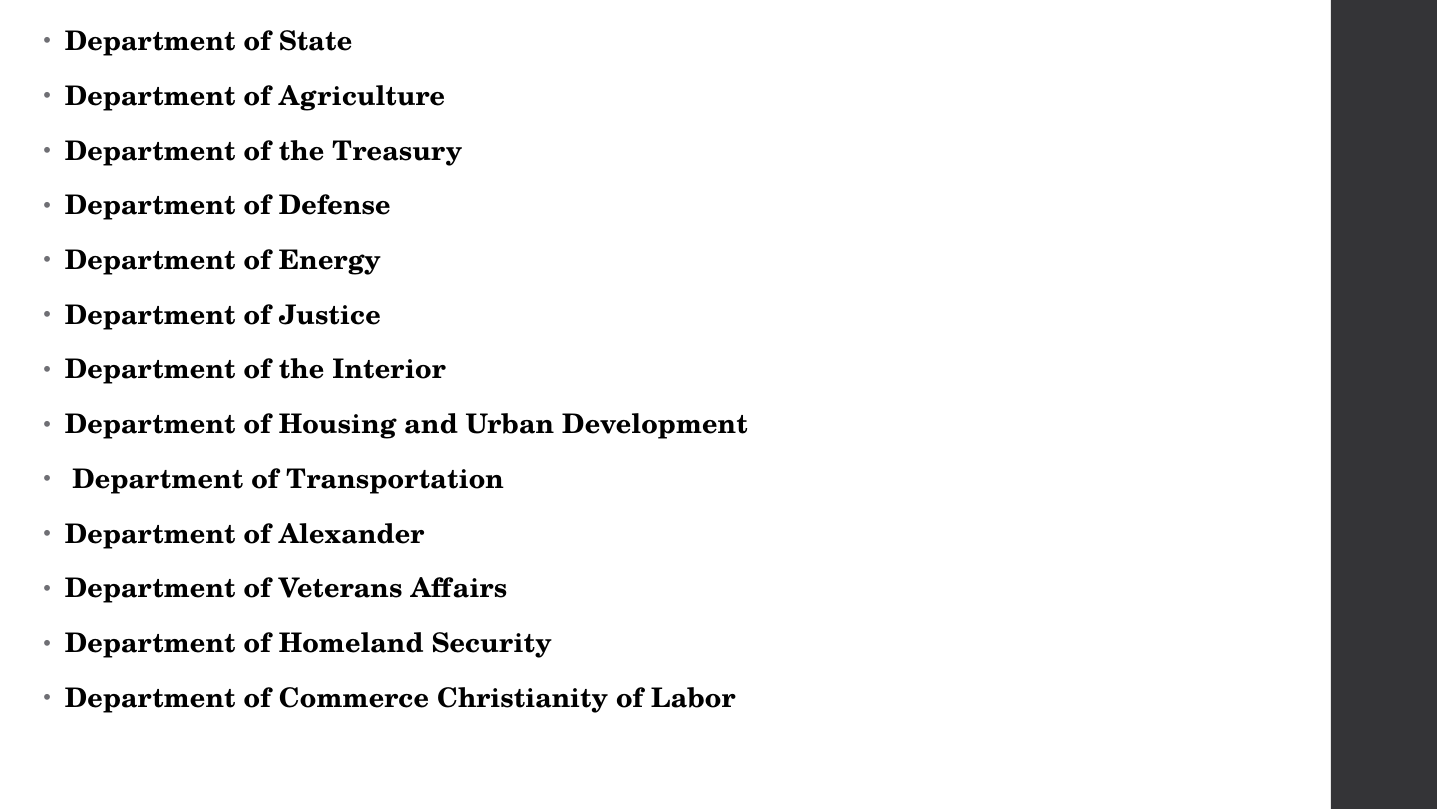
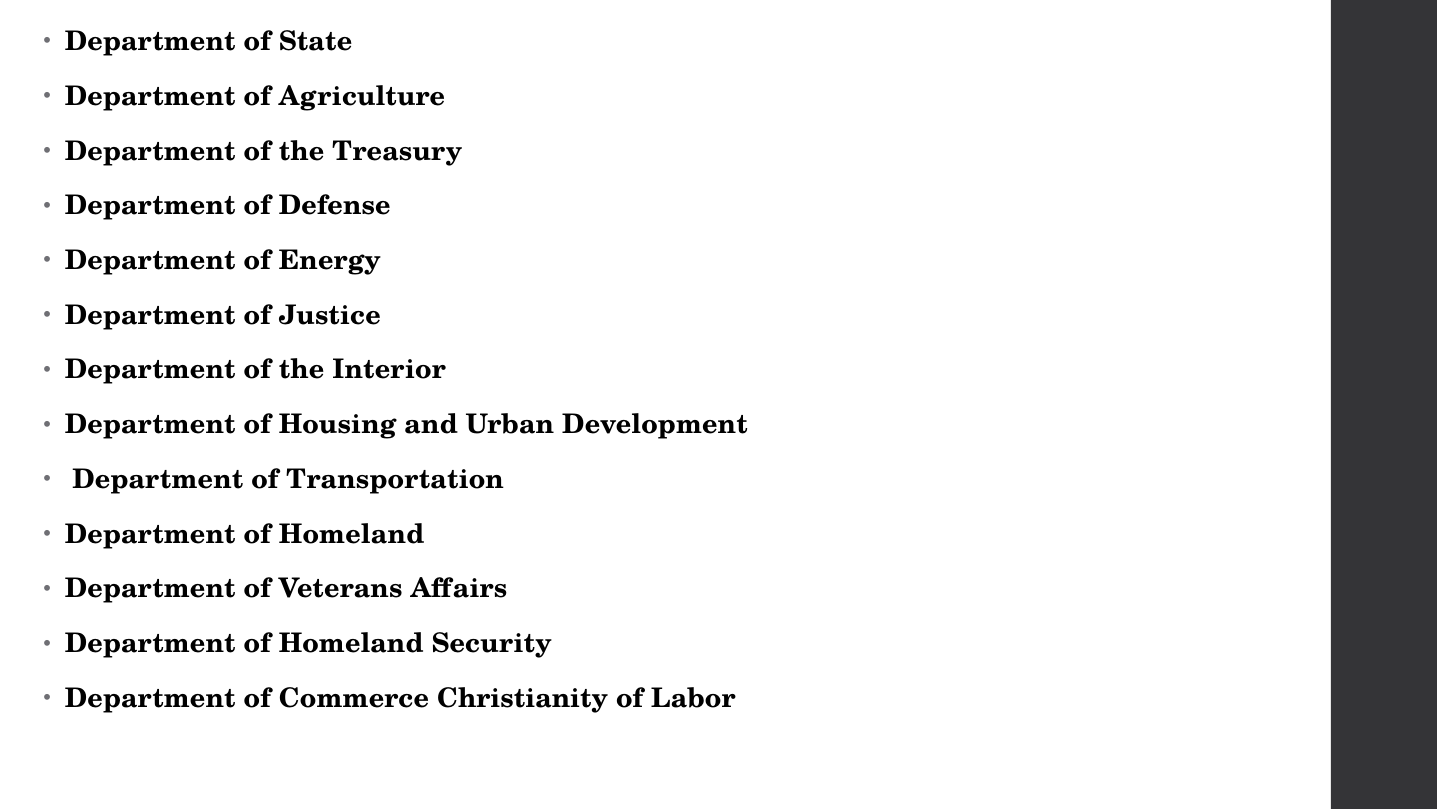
Alexander at (352, 534): Alexander -> Homeland
